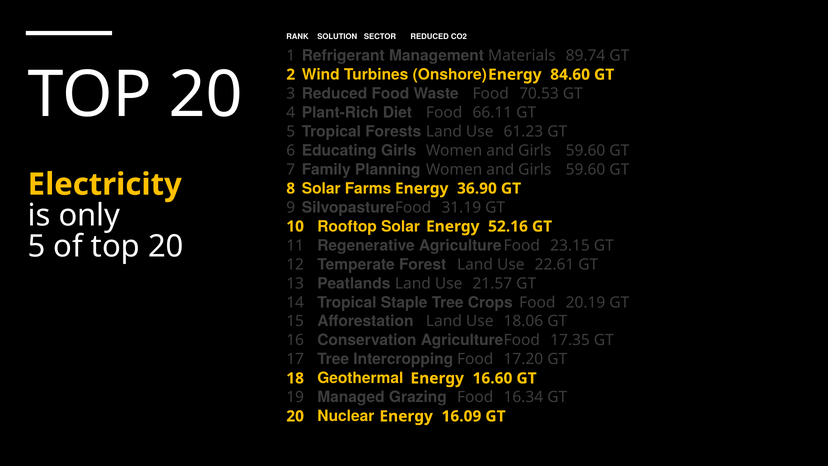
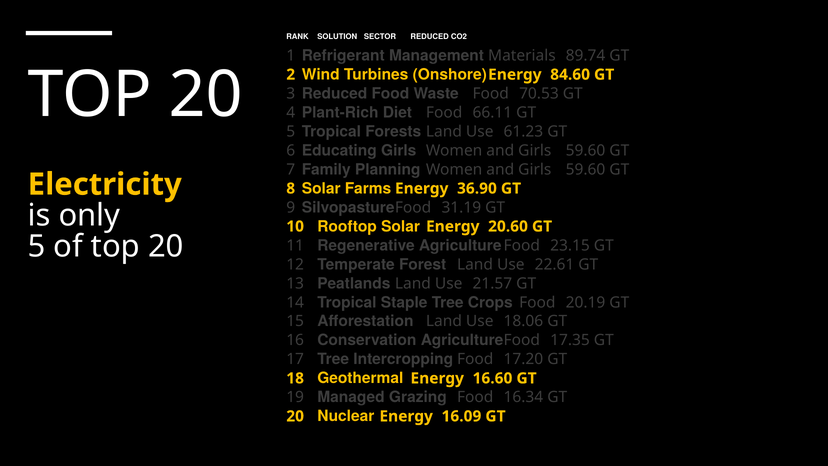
52.16: 52.16 -> 20.60
